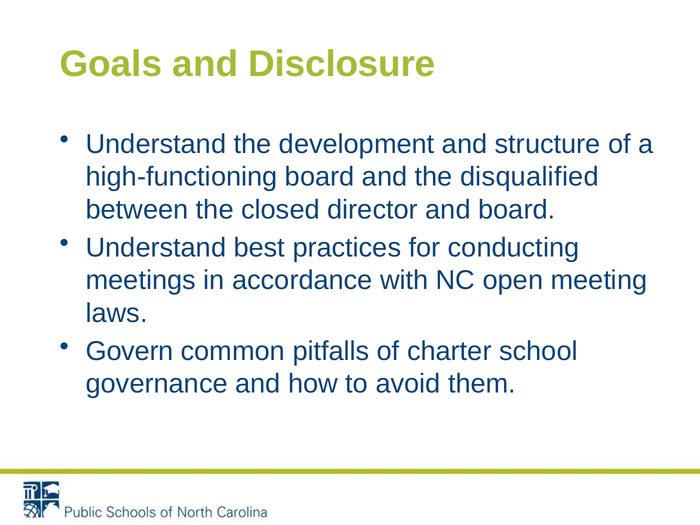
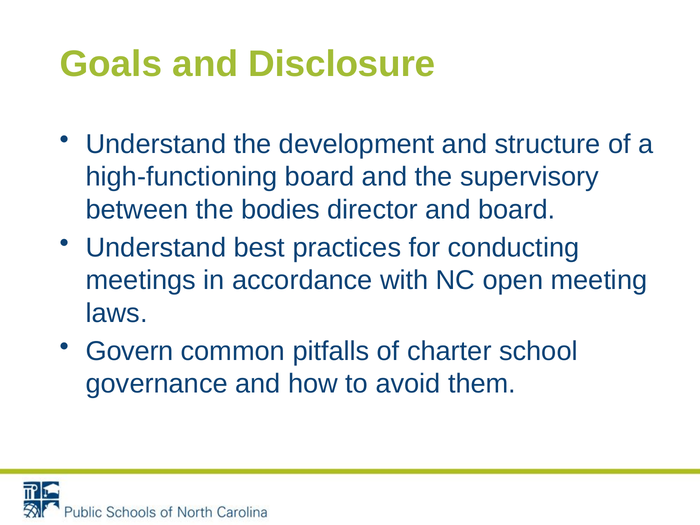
disqualified: disqualified -> supervisory
closed: closed -> bodies
